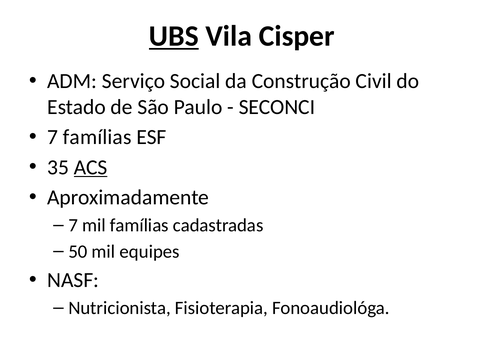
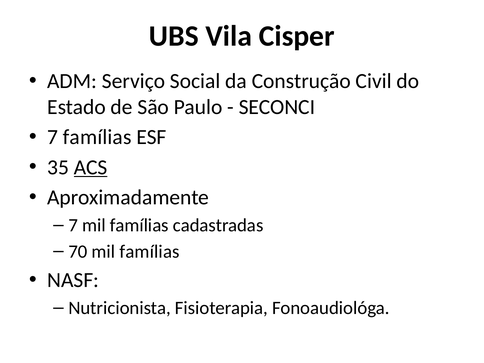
UBS underline: present -> none
50: 50 -> 70
equipes at (150, 251): equipes -> famílias
